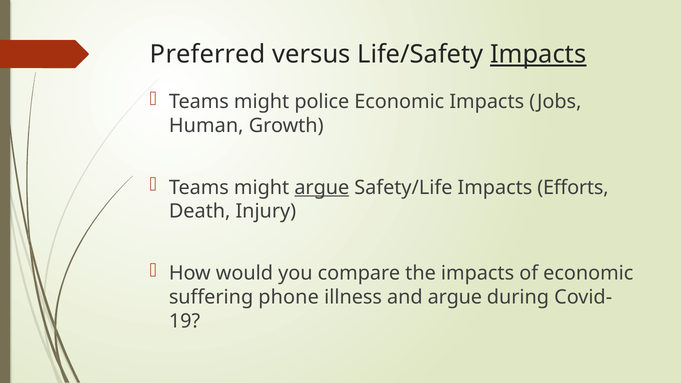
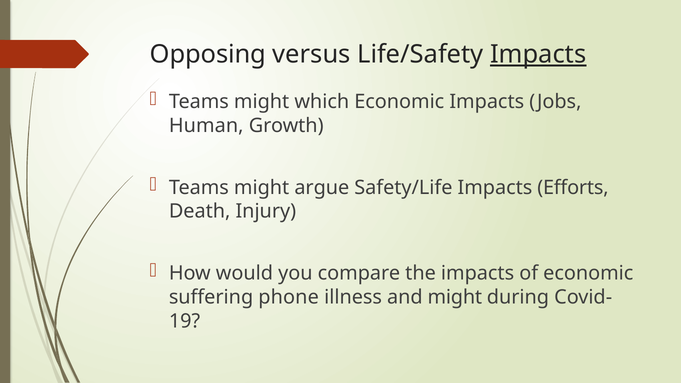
Preferred: Preferred -> Opposing
police: police -> which
argue at (322, 188) underline: present -> none
and argue: argue -> might
